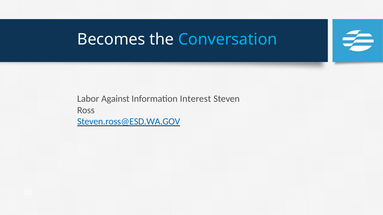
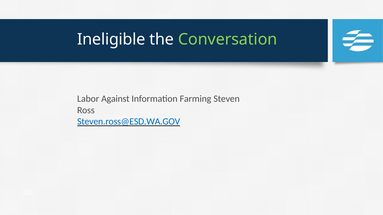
Becomes: Becomes -> Ineligible
Conversation colour: light blue -> light green
Interest: Interest -> Farming
